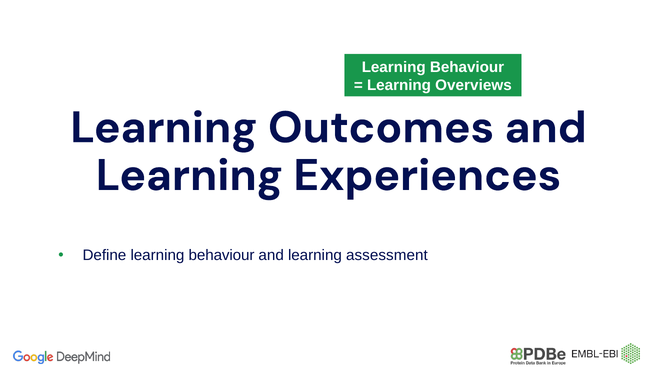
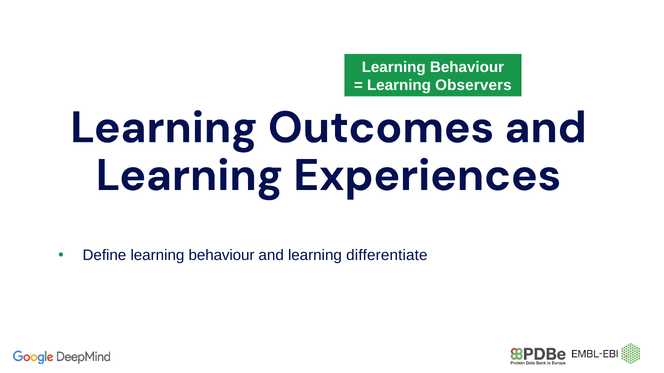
Overviews: Overviews -> Observers
assessment: assessment -> differentiate
